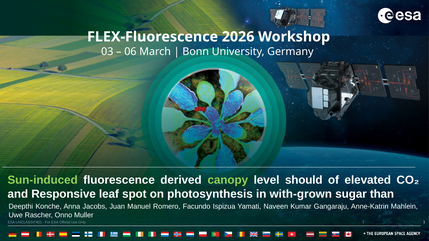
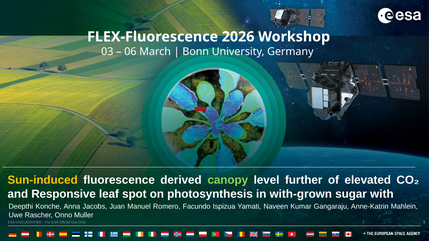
Sun-induced colour: light green -> yellow
should: should -> further
than: than -> with
